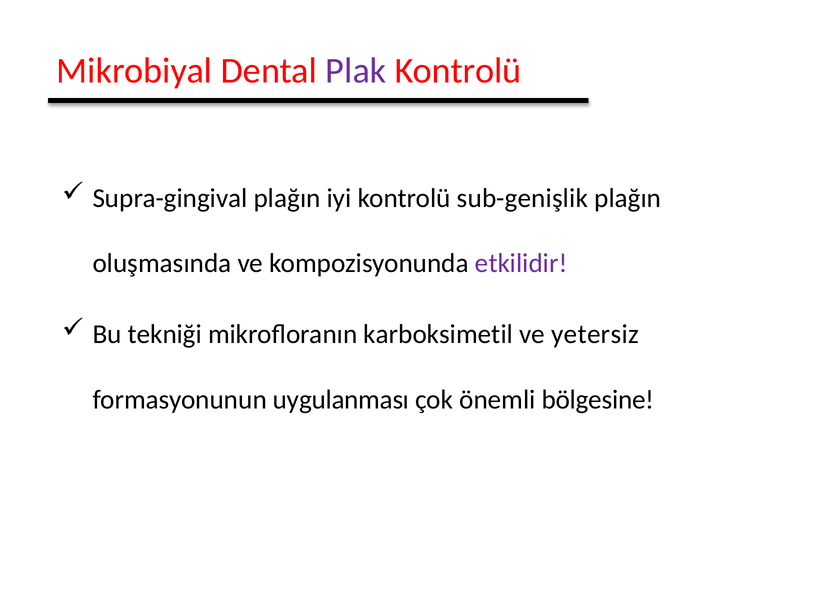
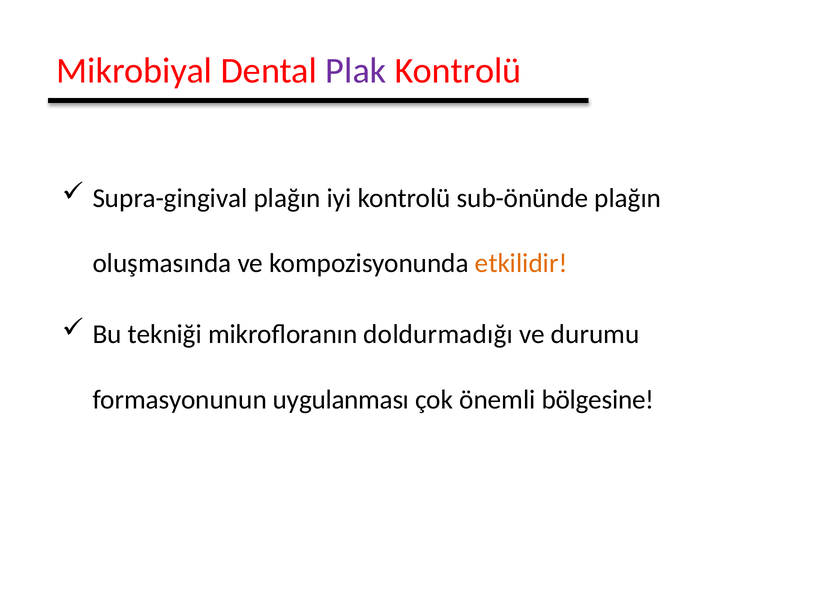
sub-genişlik: sub-genişlik -> sub-önünde
etkilidir colour: purple -> orange
karboksimetil: karboksimetil -> doldurmadığı
yetersiz: yetersiz -> durumu
